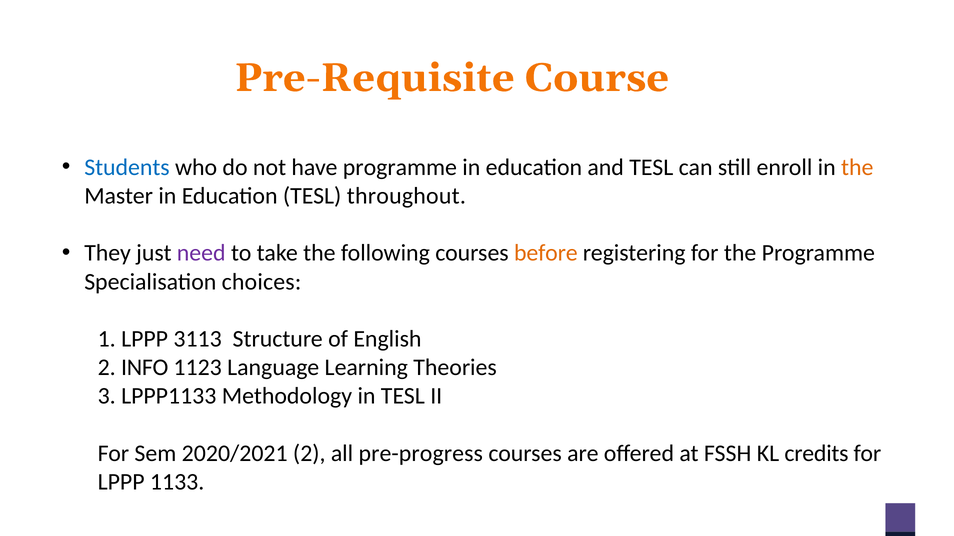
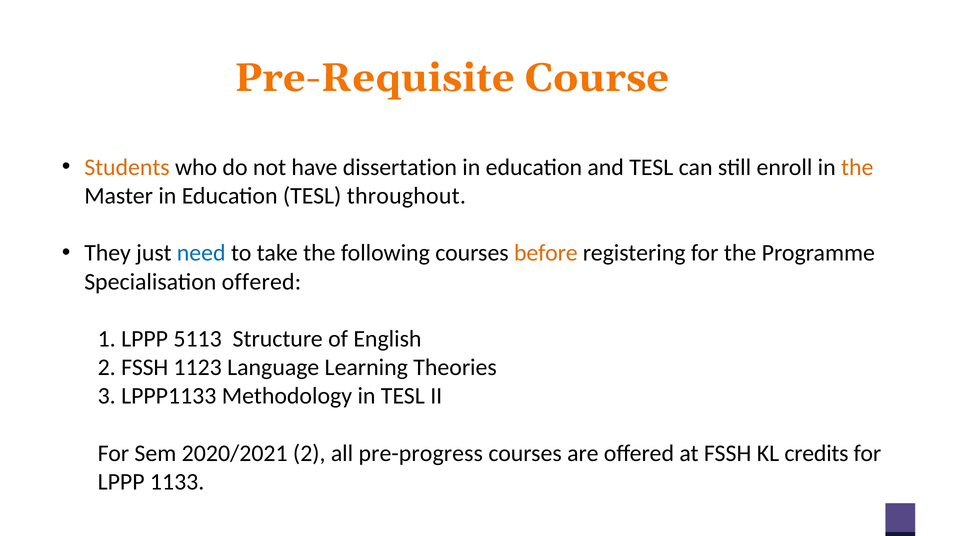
Students colour: blue -> orange
have programme: programme -> dissertation
need colour: purple -> blue
Specialisation choices: choices -> offered
3113: 3113 -> 5113
2 INFO: INFO -> FSSH
